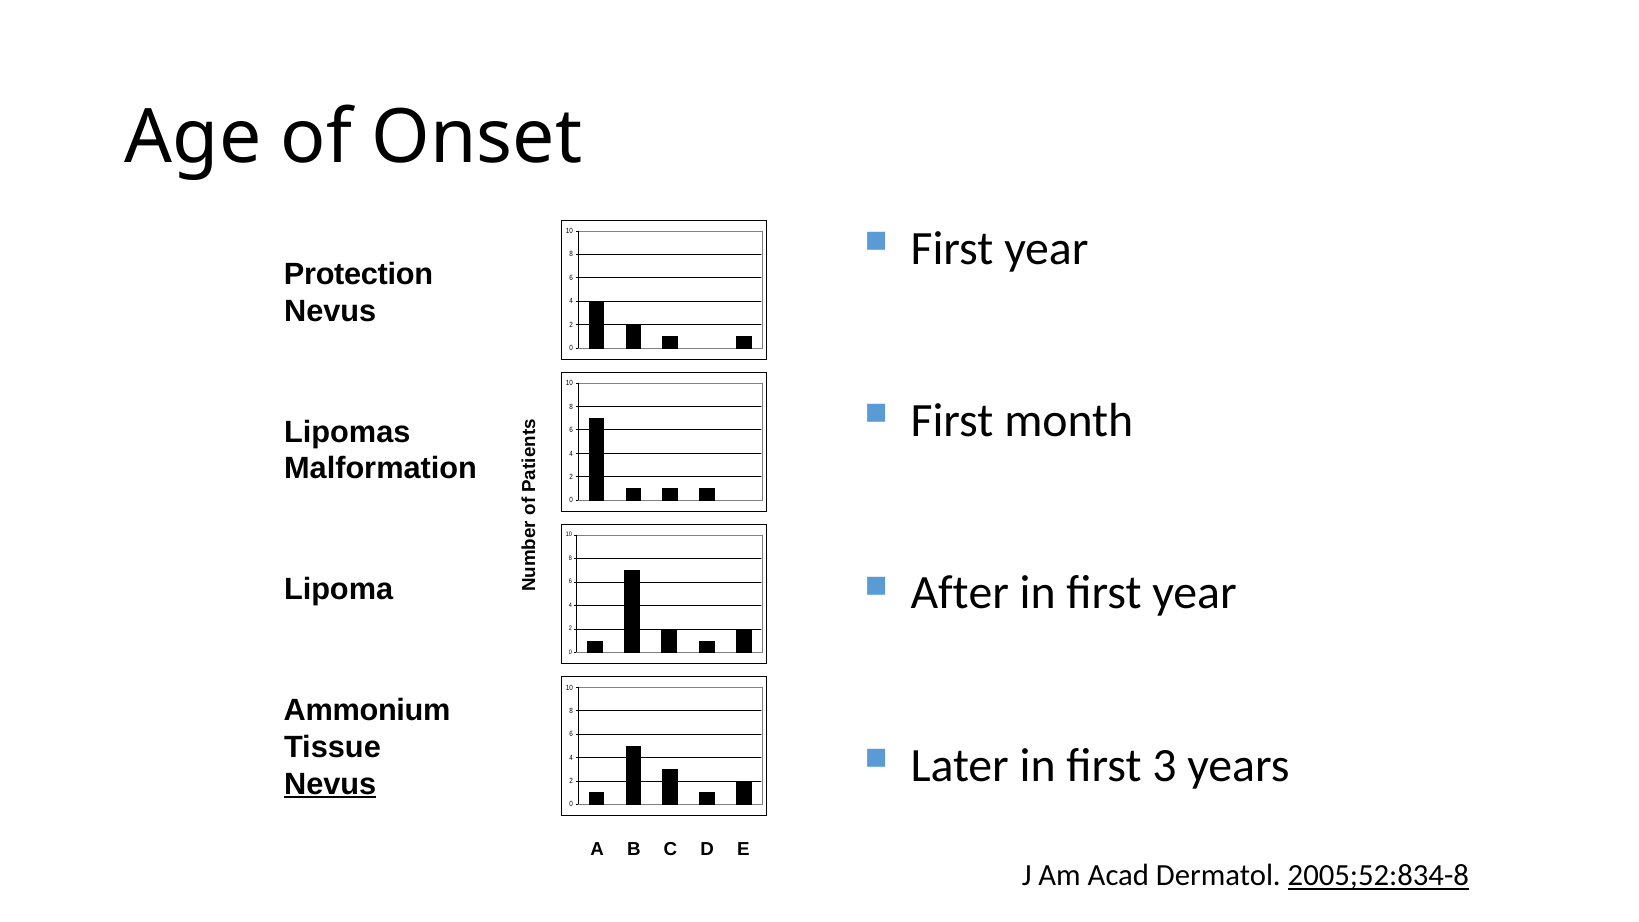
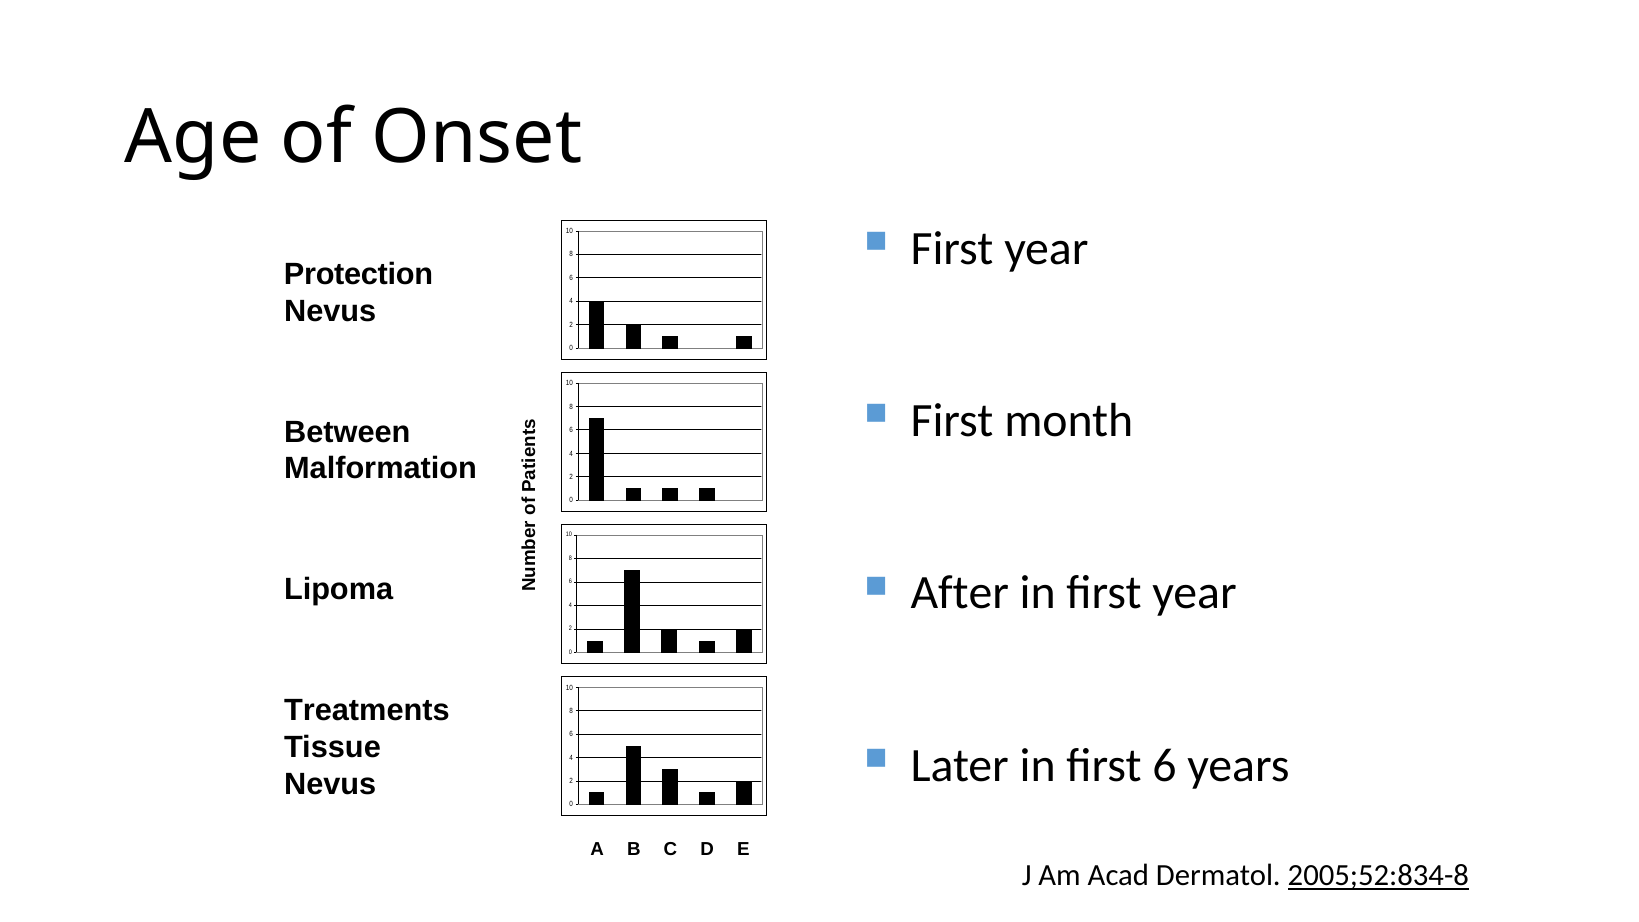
Lipomas: Lipomas -> Between
Ammonium: Ammonium -> Treatments
first 3: 3 -> 6
Nevus at (330, 784) underline: present -> none
